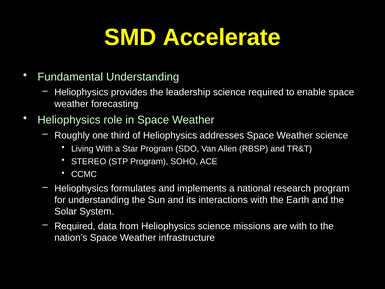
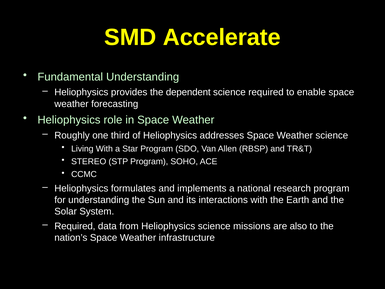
leadership: leadership -> dependent
are with: with -> also
